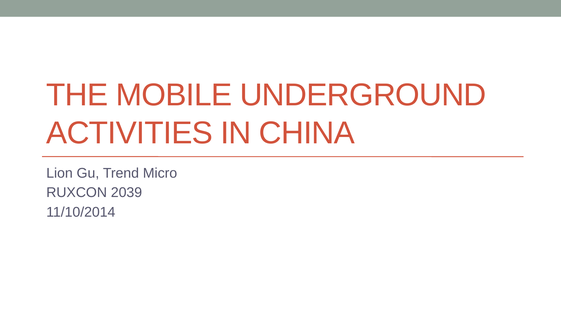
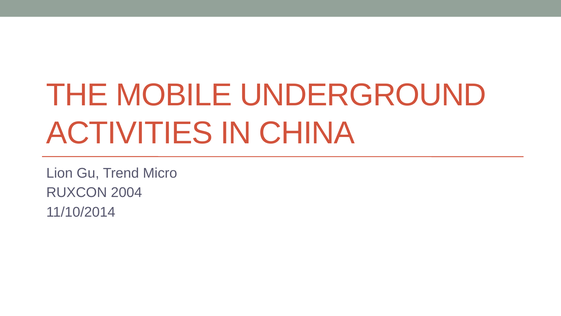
2039: 2039 -> 2004
